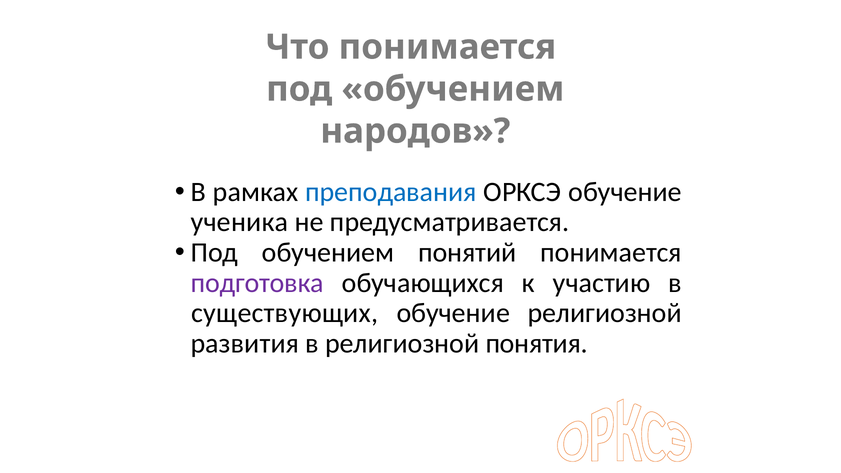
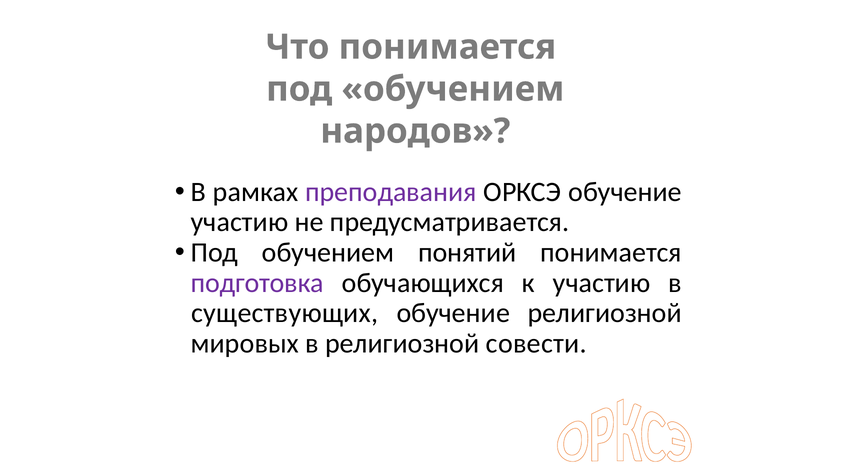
преподавания colour: blue -> purple
ученика at (239, 222): ученика -> участию
развития: развития -> мировых
понятия: понятия -> совести
